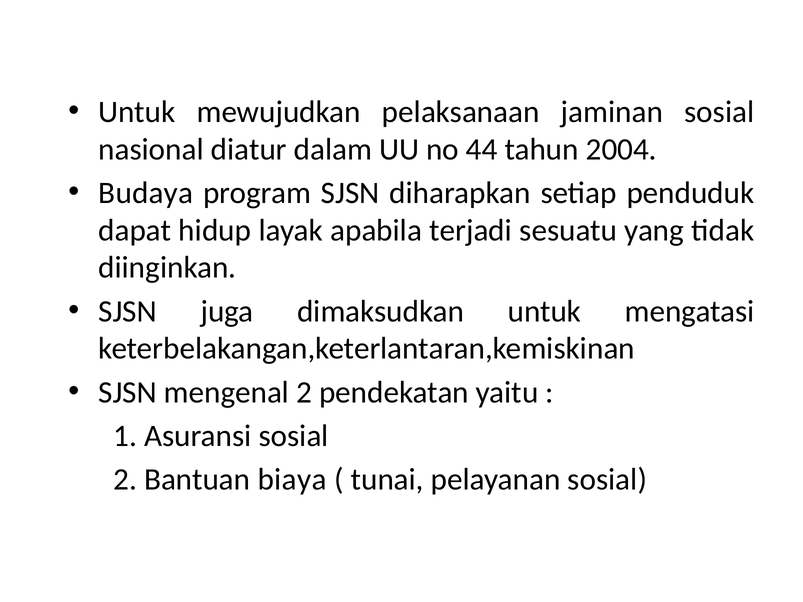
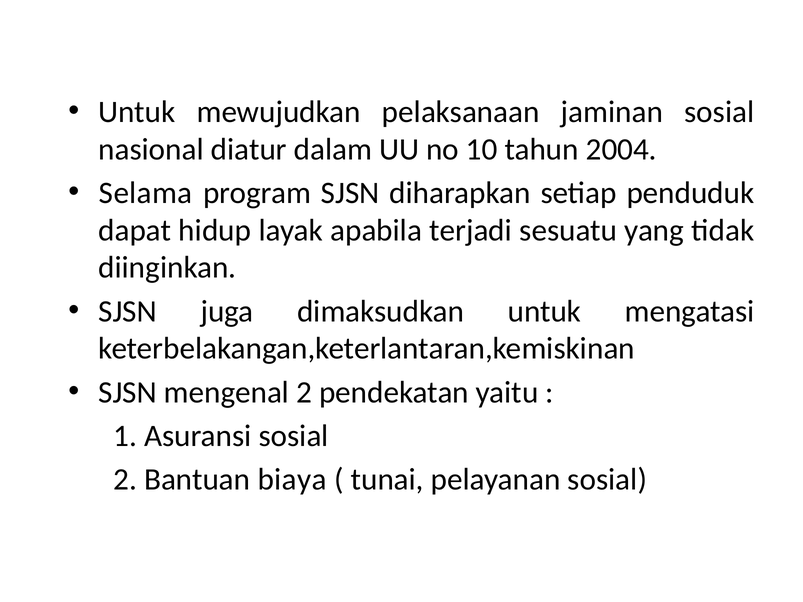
44: 44 -> 10
Budaya: Budaya -> Selama
